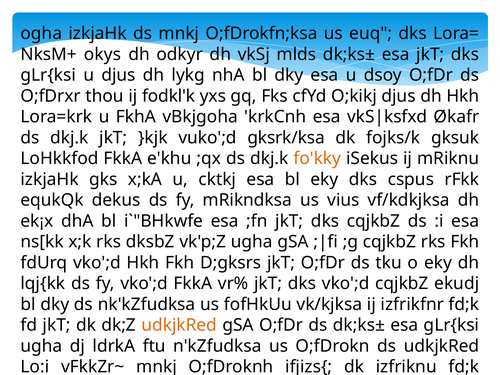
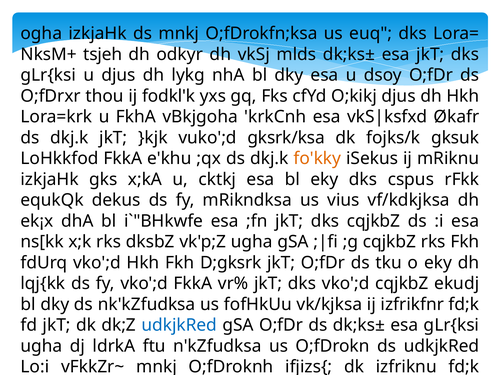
NksM+ okys: okys -> tsjeh
D;gksrs: D;gksrs -> D;gksrk
udkjkRed at (179, 325) colour: orange -> blue
